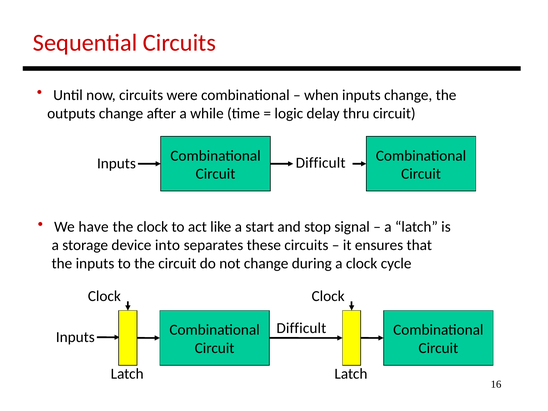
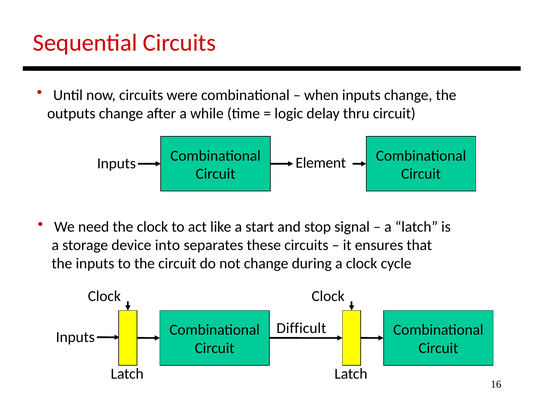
Inputs Difficult: Difficult -> Element
have: have -> need
